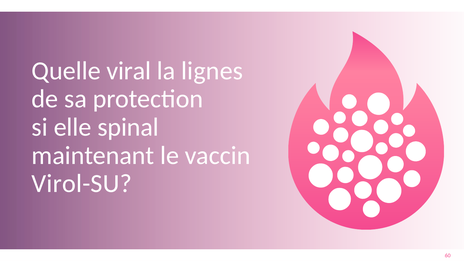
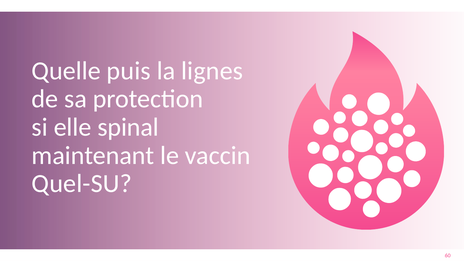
viral: viral -> puis
Virol-SU: Virol-SU -> Quel-SU
